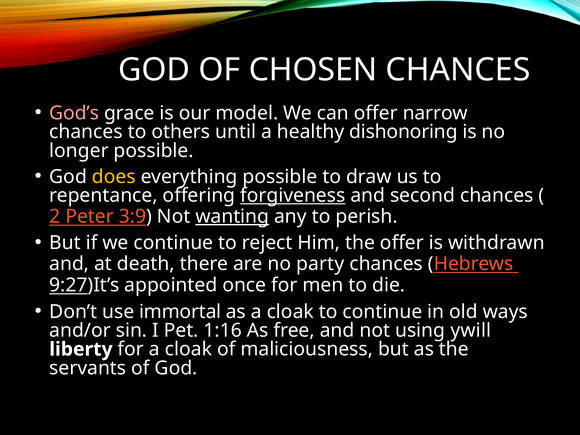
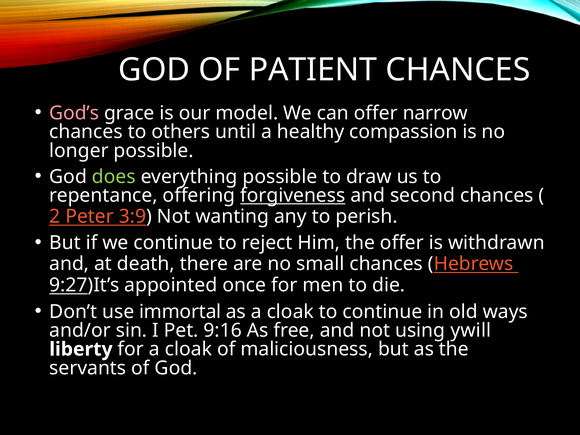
CHOSEN: CHOSEN -> PATIENT
dishonoring: dishonoring -> compassion
does colour: yellow -> light green
wanting underline: present -> none
party: party -> small
1:16: 1:16 -> 9:16
